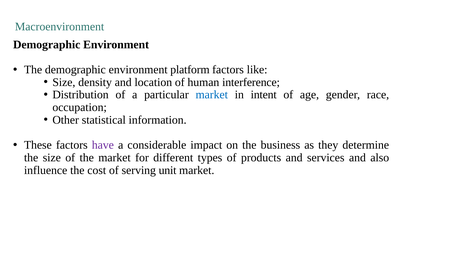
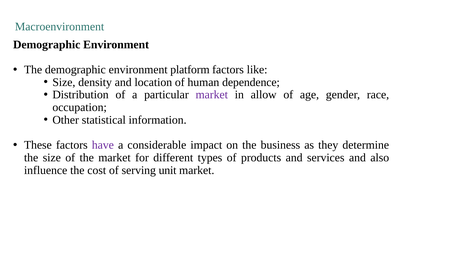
interference: interference -> dependence
market at (212, 95) colour: blue -> purple
intent: intent -> allow
